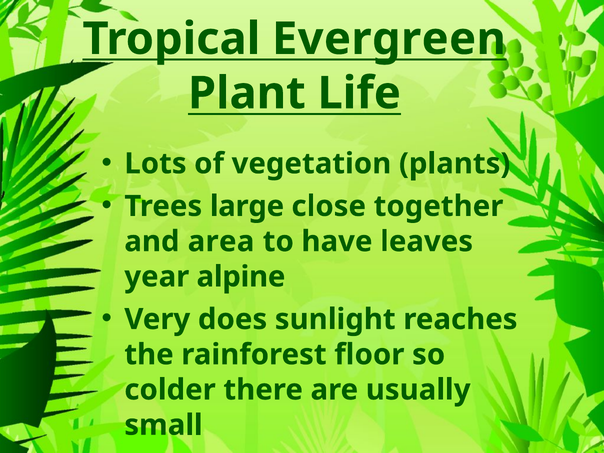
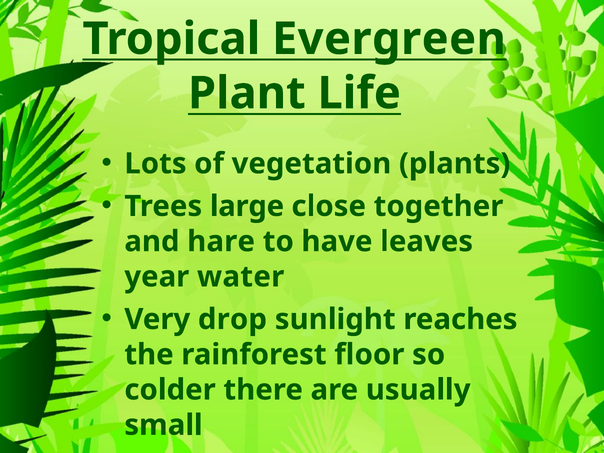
area: area -> hare
alpine: alpine -> water
does: does -> drop
